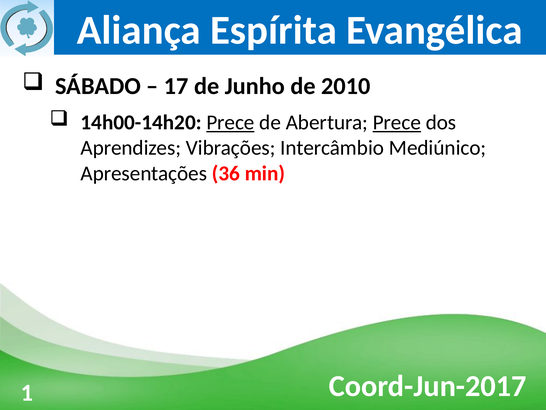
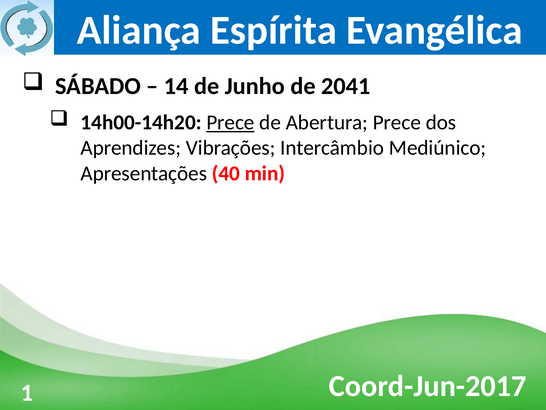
17: 17 -> 14
2010: 2010 -> 2041
Prece at (397, 122) underline: present -> none
36: 36 -> 40
